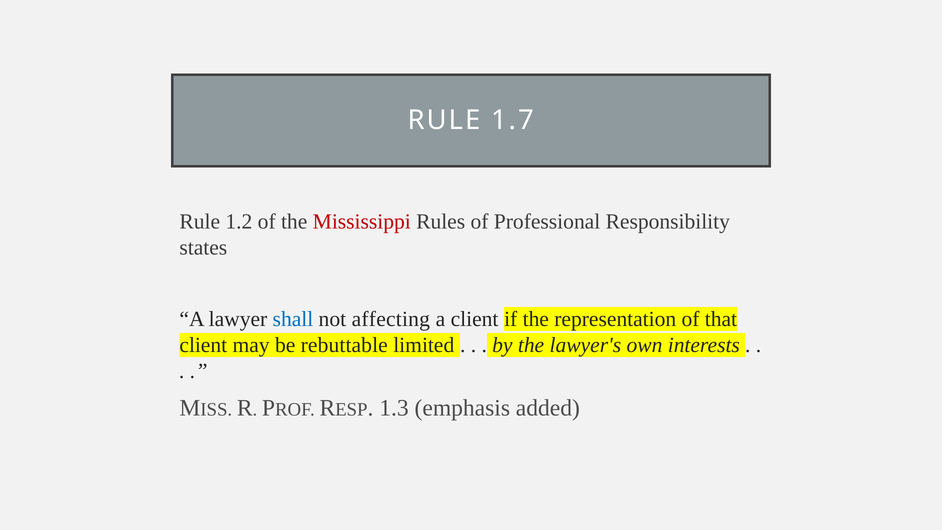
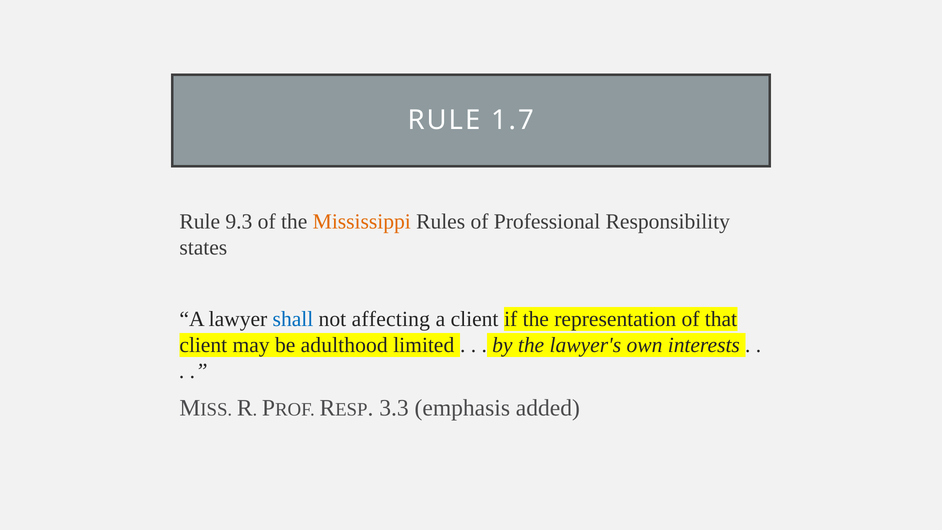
1.2: 1.2 -> 9.3
Mississippi colour: red -> orange
rebuttable: rebuttable -> adulthood
1.3: 1.3 -> 3.3
